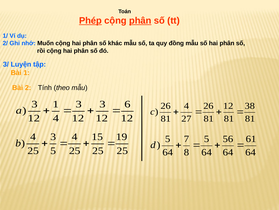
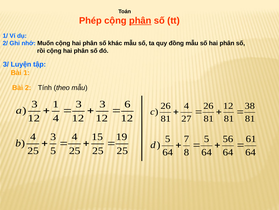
Phép underline: present -> none
